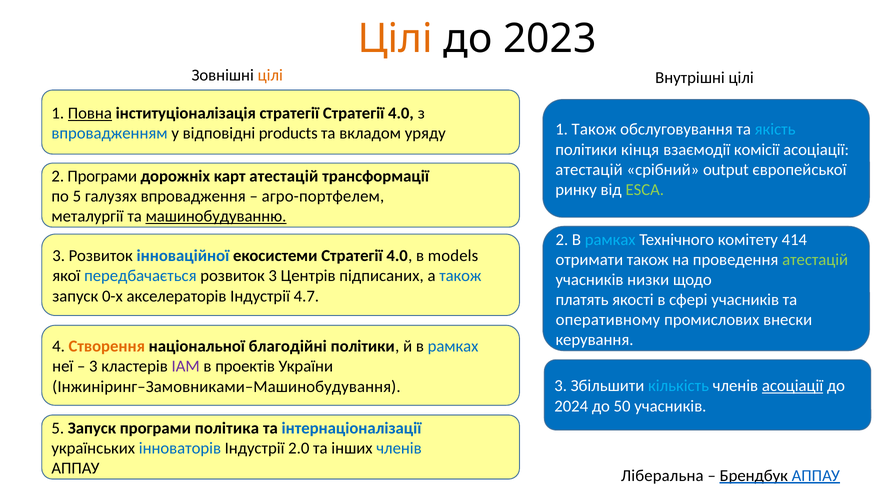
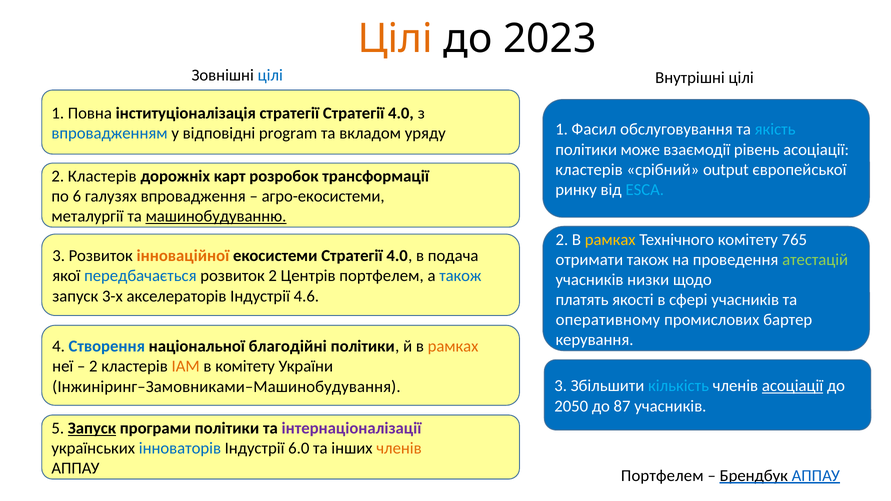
цілі at (270, 75) colour: orange -> blue
Повна underline: present -> none
1 Також: Також -> Фасил
products: products -> program
кінця: кінця -> може
комісії: комісії -> рівень
атестацій at (589, 170): атестацій -> кластерів
Програми at (102, 176): Програми -> Кластерів
карт атестацій: атестацій -> розробок
ESCA colour: light green -> light blue
по 5: 5 -> 6
агро-портфелем: агро-портфелем -> агро-екосистеми
рамках at (610, 240) colour: light blue -> yellow
414: 414 -> 765
інноваційної colour: blue -> orange
models: models -> подача
розвиток 3: 3 -> 2
Центрів підписаних: підписаних -> портфелем
0-х: 0-х -> 3-х
4.7: 4.7 -> 4.6
внески: внески -> бартер
Створення colour: orange -> blue
рамках at (453, 347) colour: blue -> orange
3 at (93, 367): 3 -> 2
ІАМ colour: purple -> orange
в проектів: проектів -> комітету
2024: 2024 -> 2050
50: 50 -> 87
Запуск at (92, 428) underline: none -> present
програми політика: політика -> політики
інтернаціоналізації colour: blue -> purple
2.0: 2.0 -> 6.0
членів at (399, 448) colour: blue -> orange
Ліберальна at (662, 476): Ліберальна -> Портфелем
